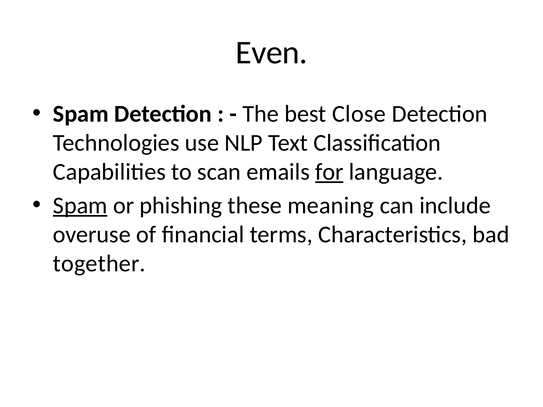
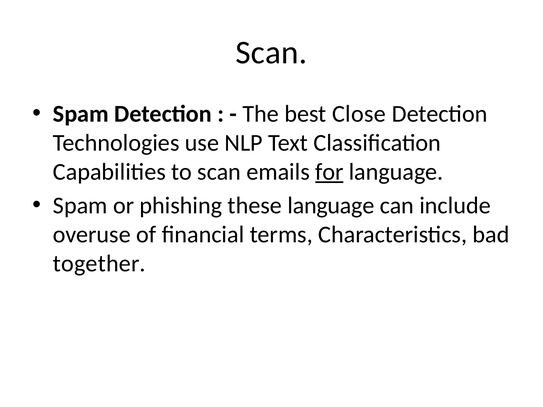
Even at (272, 53): Even -> Scan
Spam at (80, 206) underline: present -> none
these meaning: meaning -> language
